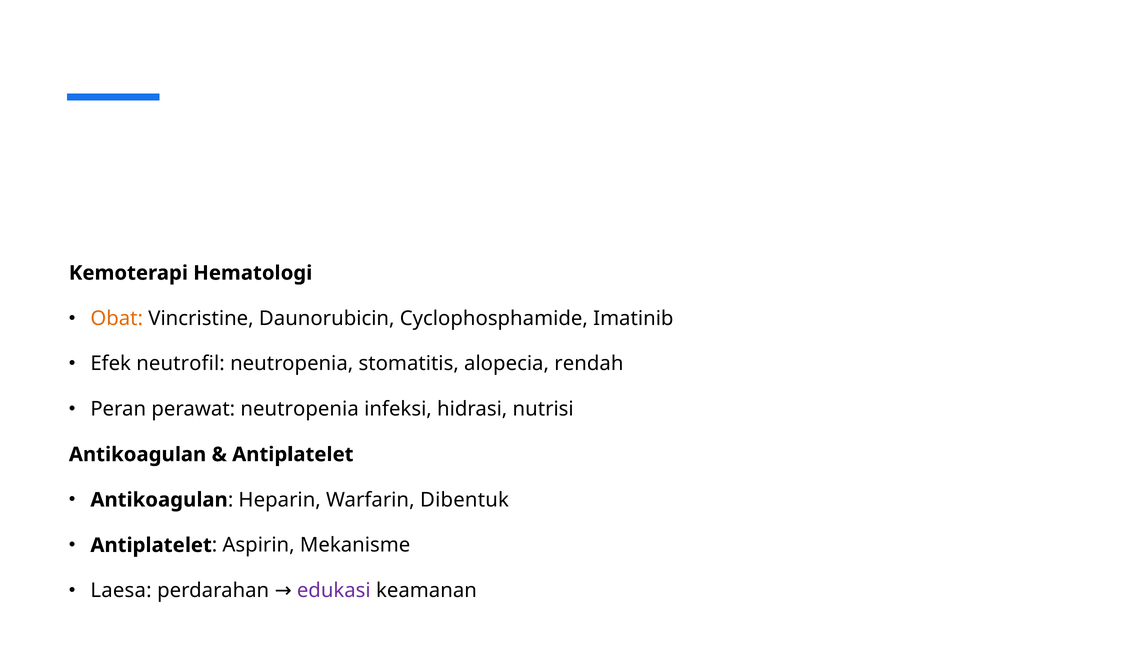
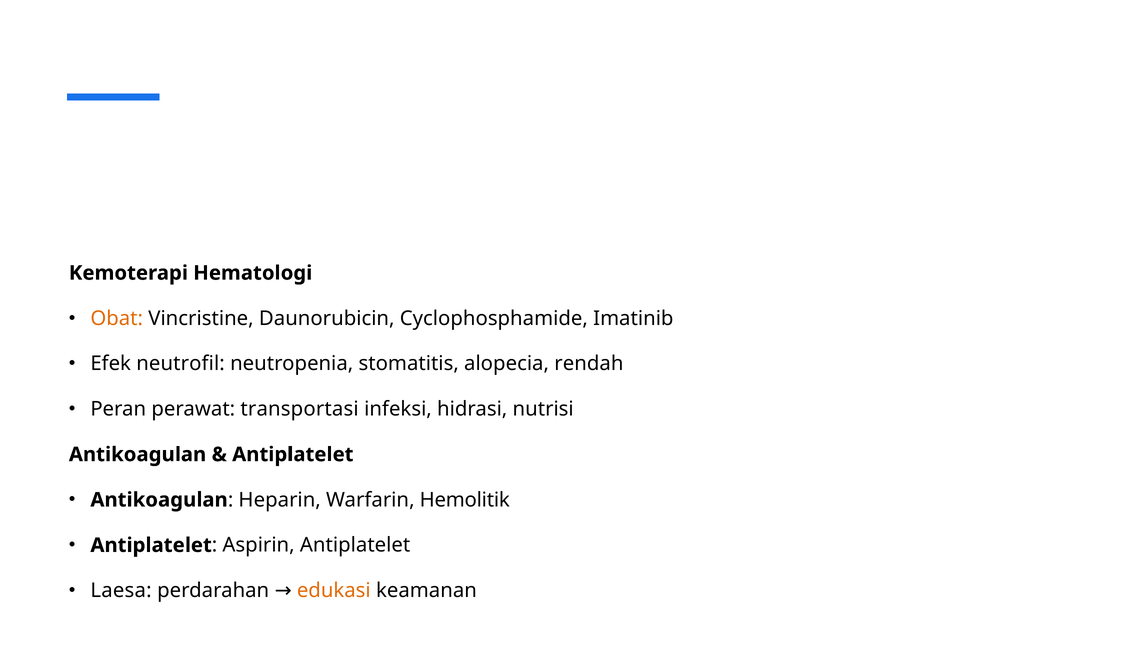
perawat neutropenia: neutropenia -> transportasi
Dibentuk: Dibentuk -> Hemolitik
Aspirin Mekanisme: Mekanisme -> Antiplatelet
edukasi colour: purple -> orange
